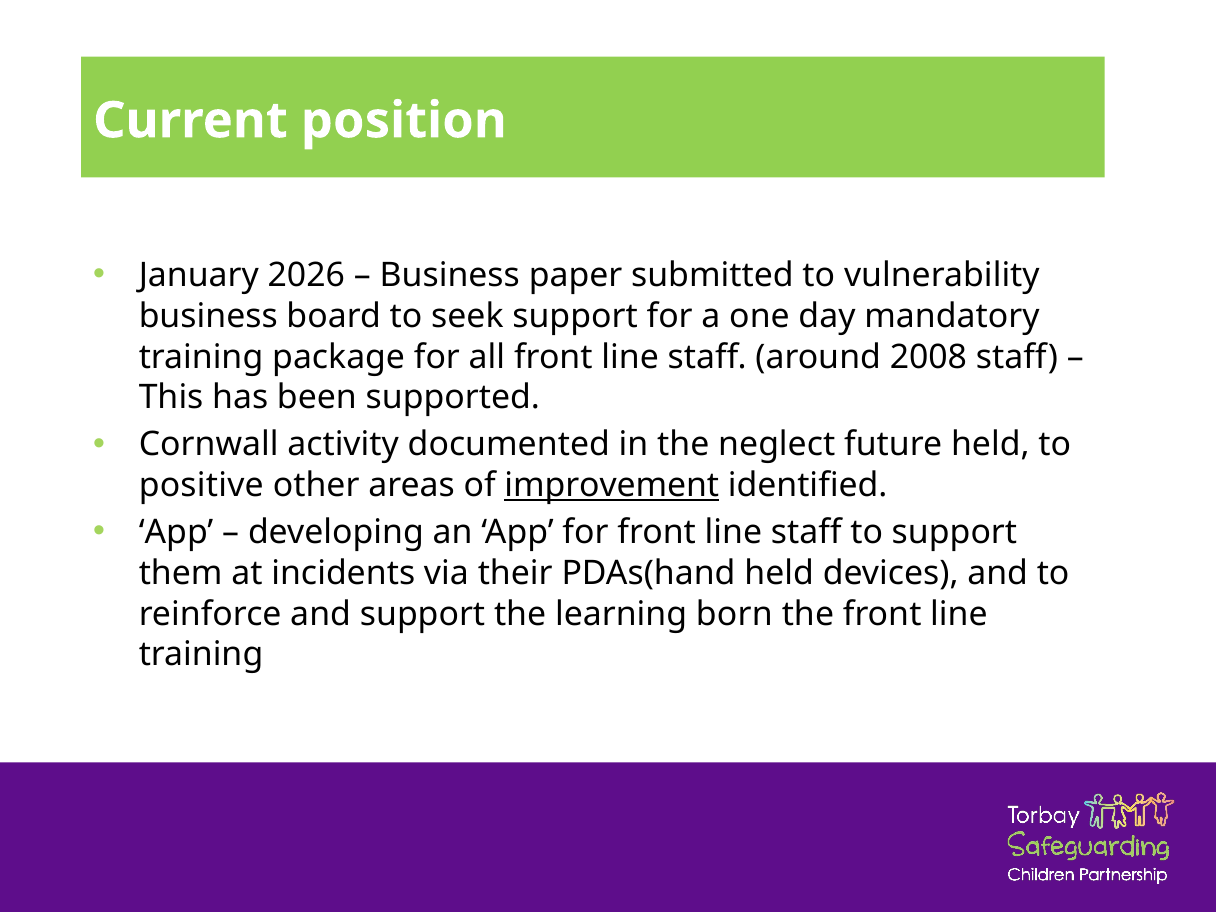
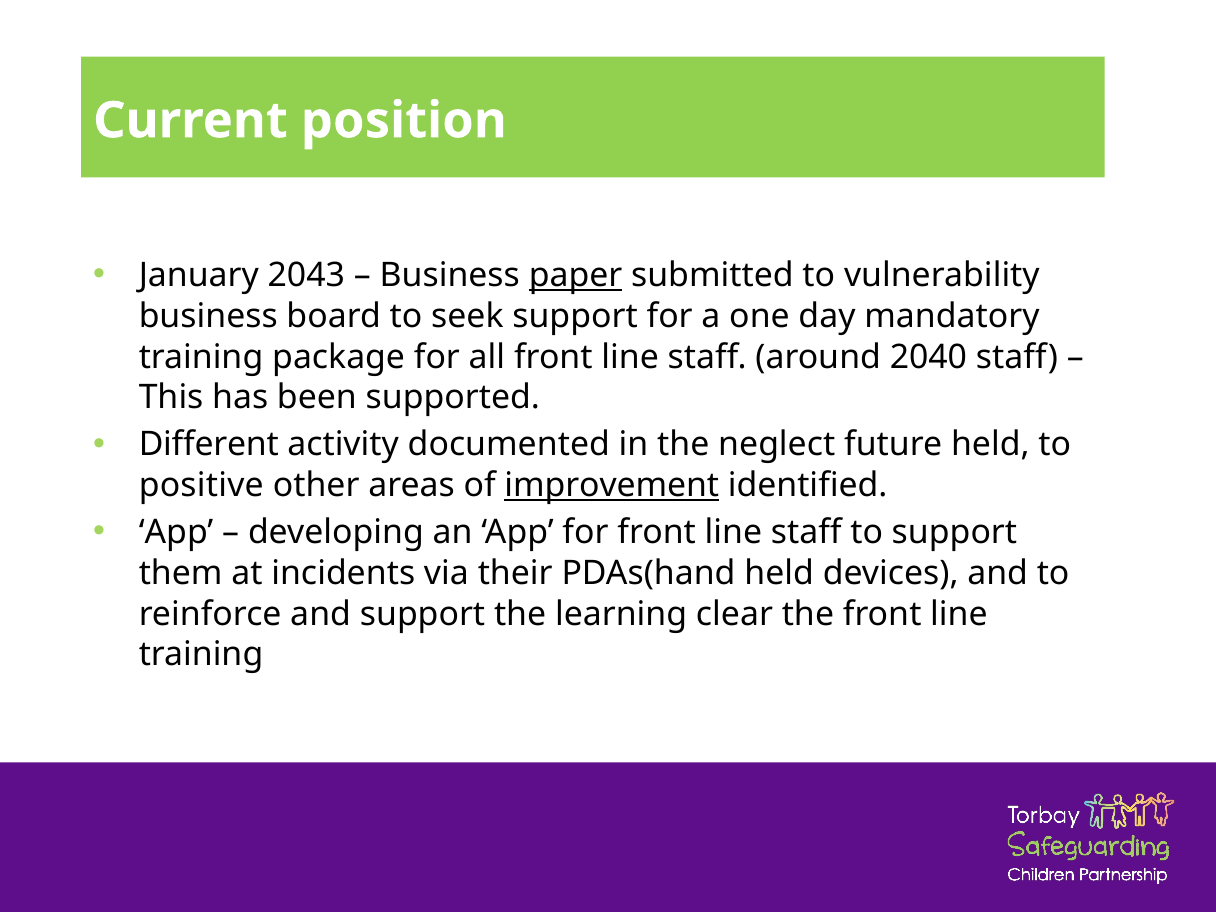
2026: 2026 -> 2043
paper underline: none -> present
2008: 2008 -> 2040
Cornwall: Cornwall -> Different
born: born -> clear
